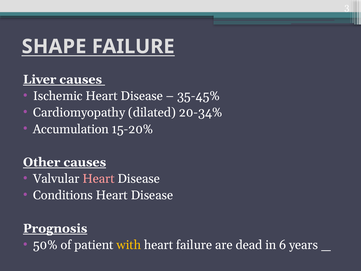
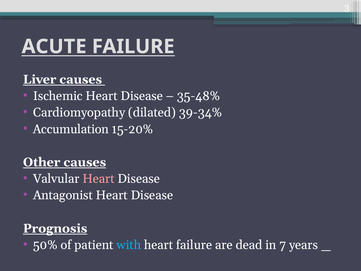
SHAPE: SHAPE -> ACUTE
35-45%: 35-45% -> 35-48%
20-34%: 20-34% -> 39-34%
Conditions: Conditions -> Antagonist
with colour: yellow -> light blue
6: 6 -> 7
